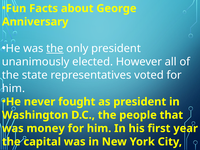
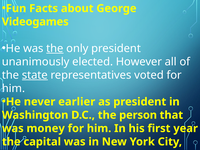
Anniversary: Anniversary -> Videogames
state underline: none -> present
fought: fought -> earlier
people: people -> person
